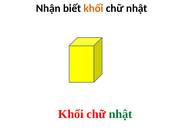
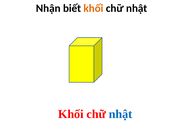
nhật at (121, 114) colour: green -> blue
